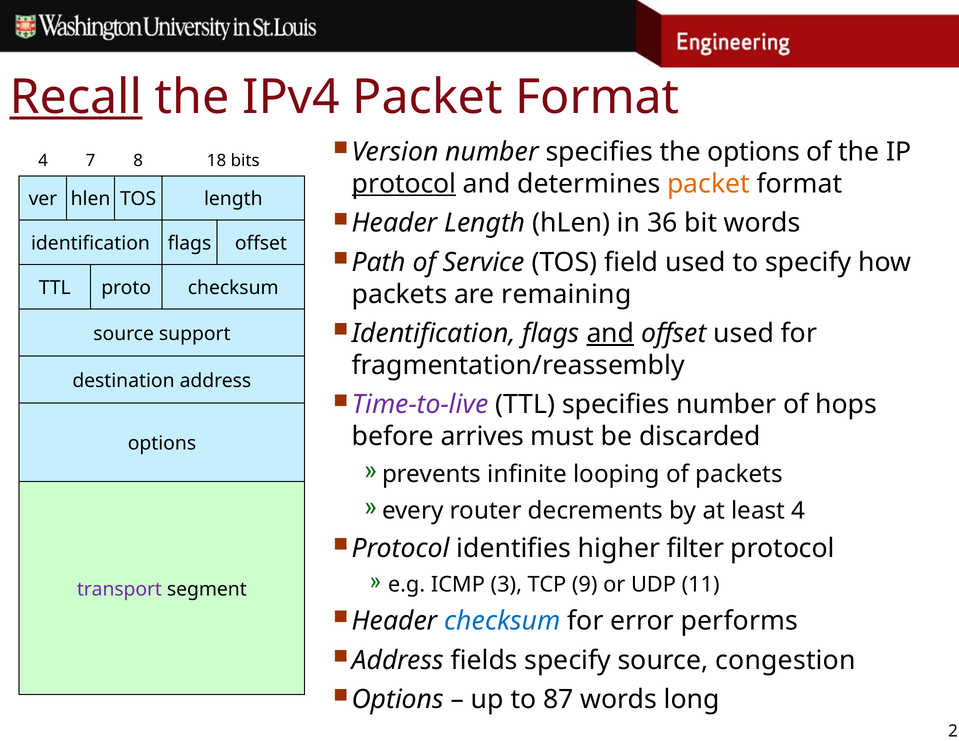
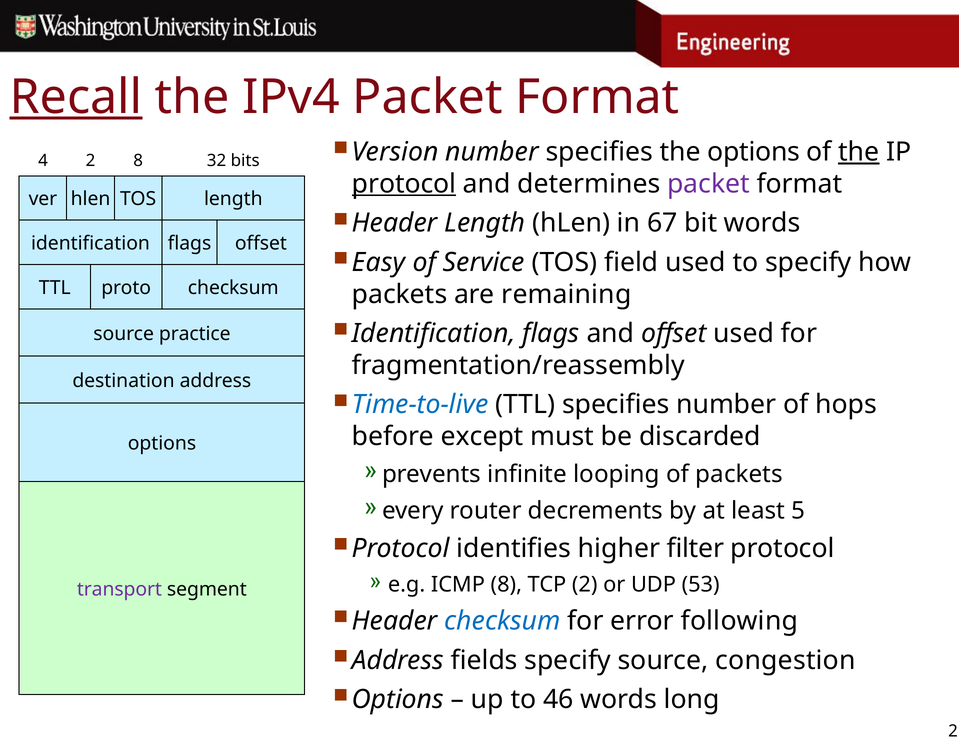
the at (859, 152) underline: none -> present
4 7: 7 -> 2
18: 18 -> 32
packet at (709, 184) colour: orange -> purple
36: 36 -> 67
Path: Path -> Easy
and at (610, 334) underline: present -> none
support: support -> practice
Time-to-live colour: purple -> blue
arrives: arrives -> except
least 4: 4 -> 5
ICMP 3: 3 -> 8
TCP 9: 9 -> 2
11: 11 -> 53
performs: performs -> following
87: 87 -> 46
